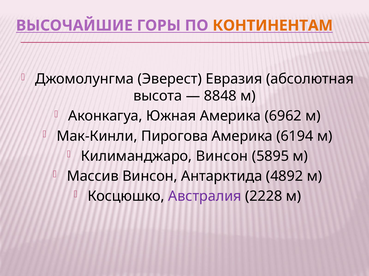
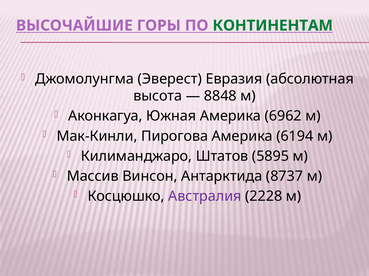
КОНТИНЕНТАМ colour: orange -> green
Килиманджаро Винсон: Винсон -> Штатов
4892: 4892 -> 8737
